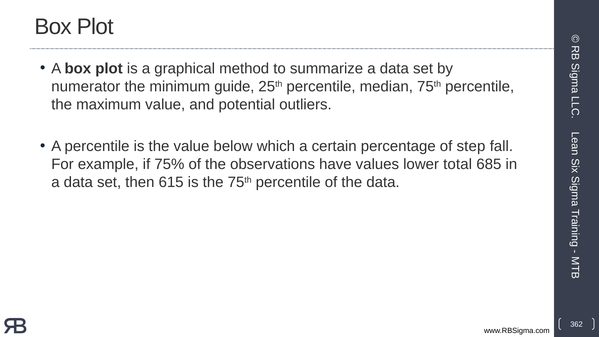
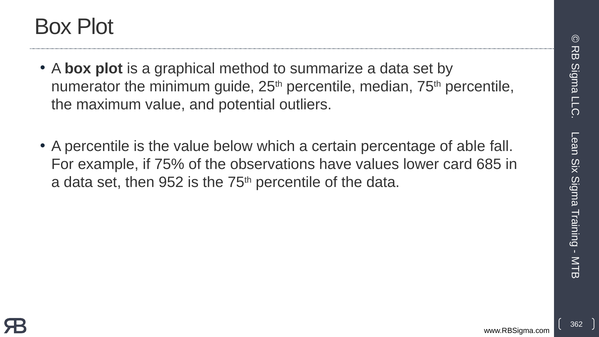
step: step -> able
total: total -> card
615: 615 -> 952
